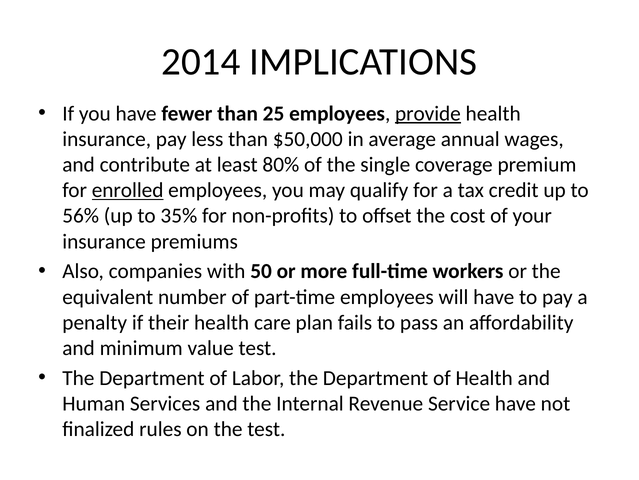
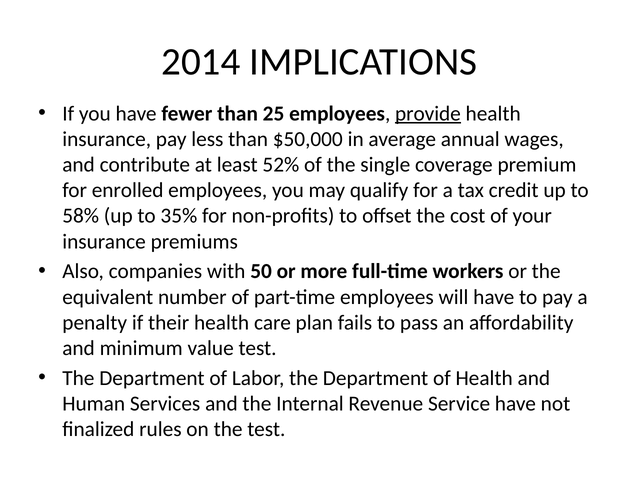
80%: 80% -> 52%
enrolled underline: present -> none
56%: 56% -> 58%
